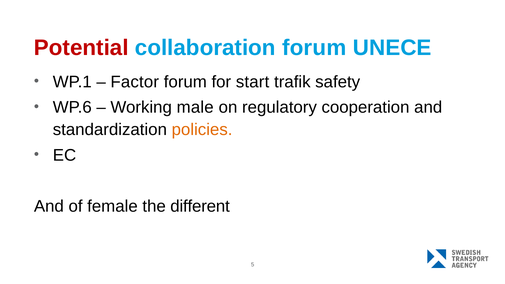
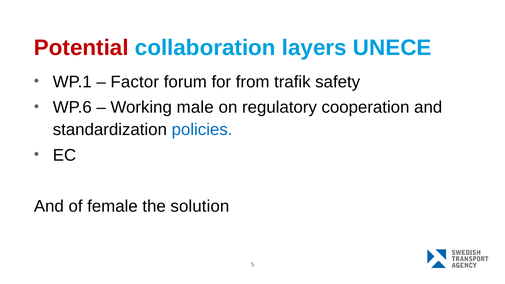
collaboration forum: forum -> layers
start: start -> from
policies colour: orange -> blue
different: different -> solution
